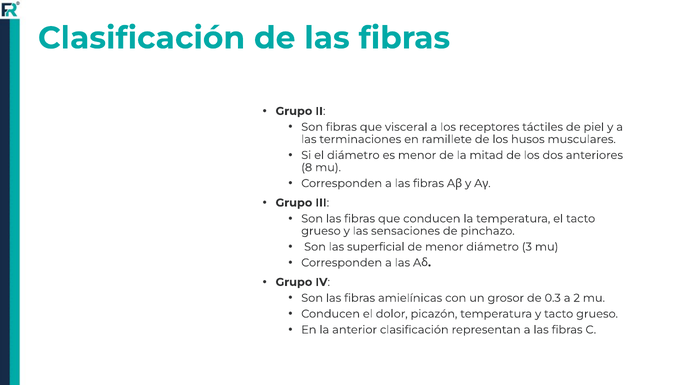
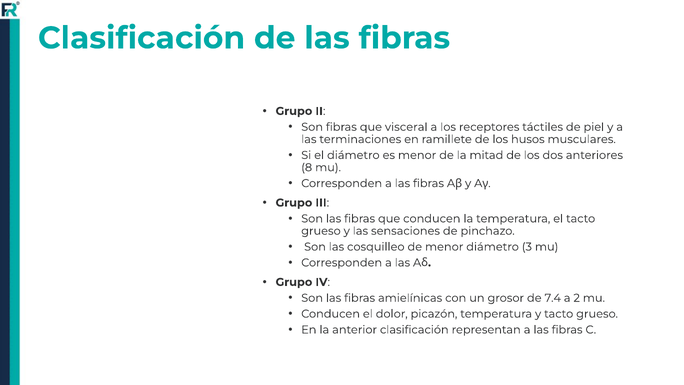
superficial: superficial -> cosquilleo
0.3: 0.3 -> 7.4
